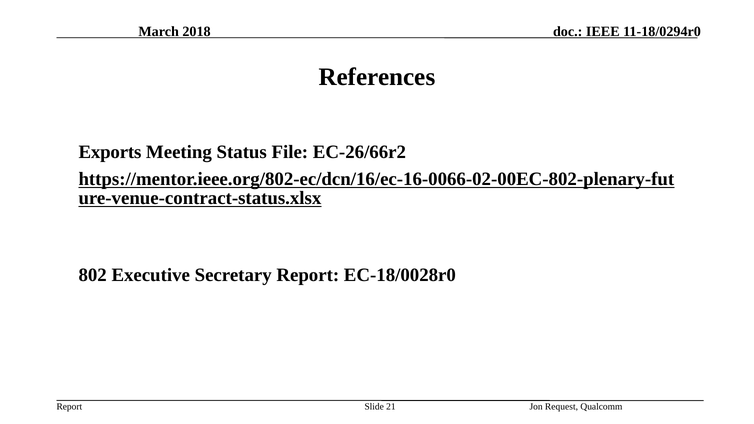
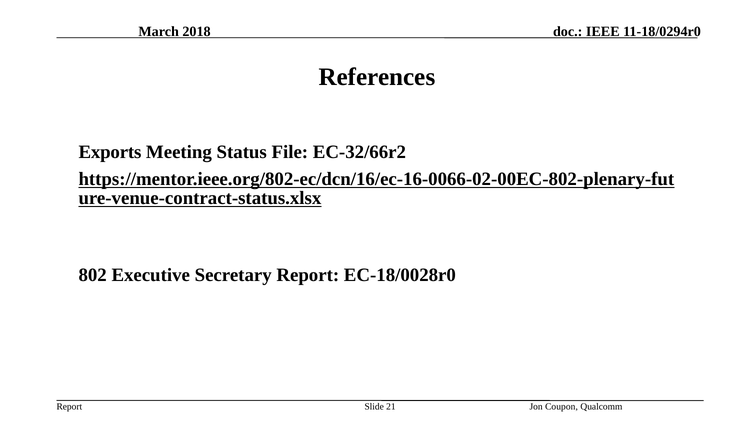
EC-26/66r2: EC-26/66r2 -> EC-32/66r2
Request: Request -> Coupon
